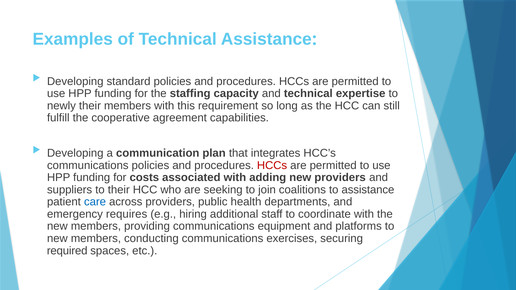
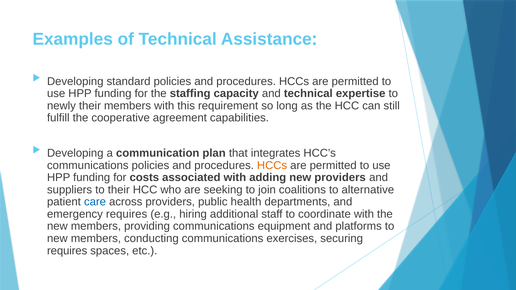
HCCs at (272, 166) colour: red -> orange
to assistance: assistance -> alternative
required at (67, 251): required -> requires
